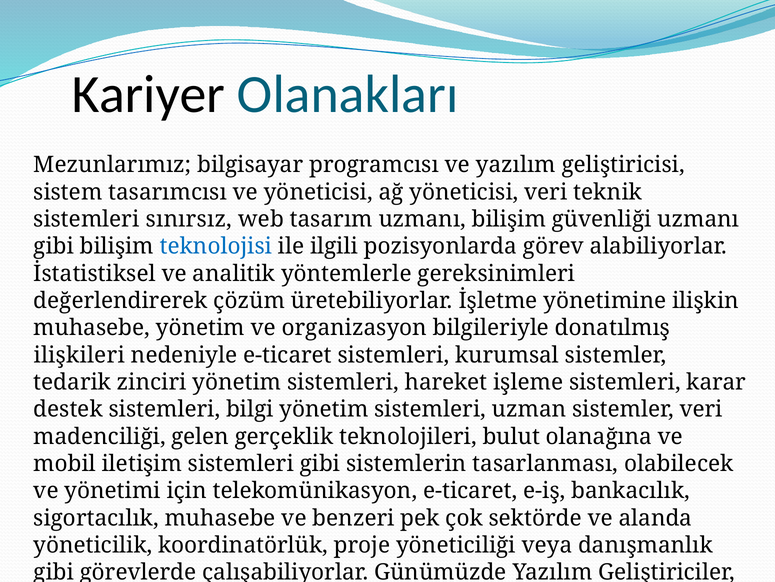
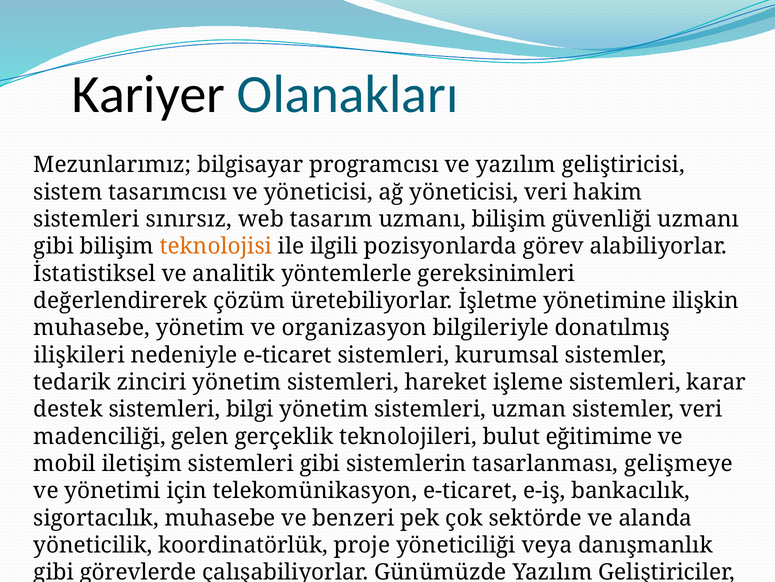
teknik: teknik -> hakim
teknolojisi colour: blue -> orange
olanağına: olanağına -> eğitimime
olabilecek: olabilecek -> gelişmeye
